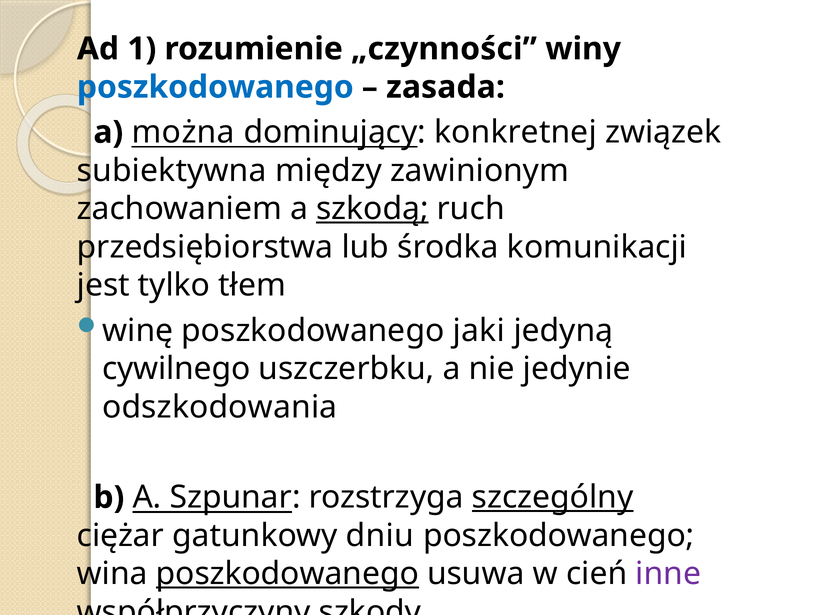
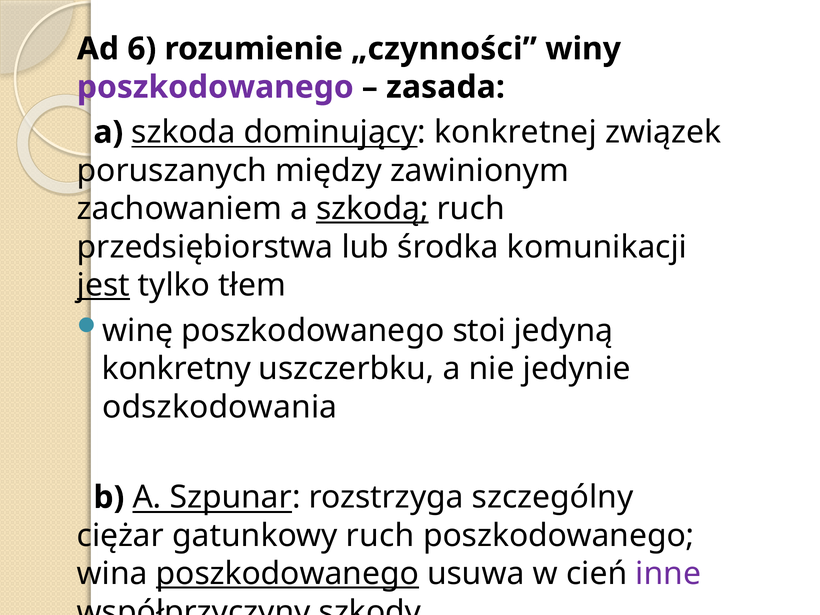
1: 1 -> 6
poszkodowanego at (215, 87) colour: blue -> purple
można: można -> szkoda
subiektywna: subiektywna -> poruszanych
jest underline: none -> present
jaki: jaki -> stoi
cywilnego: cywilnego -> konkretny
szczególny underline: present -> none
gatunkowy dniu: dniu -> ruch
